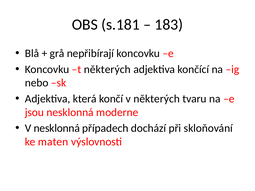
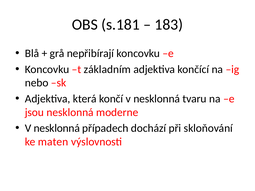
t některých: některých -> základním
končí v některých: některých -> nesklonná
